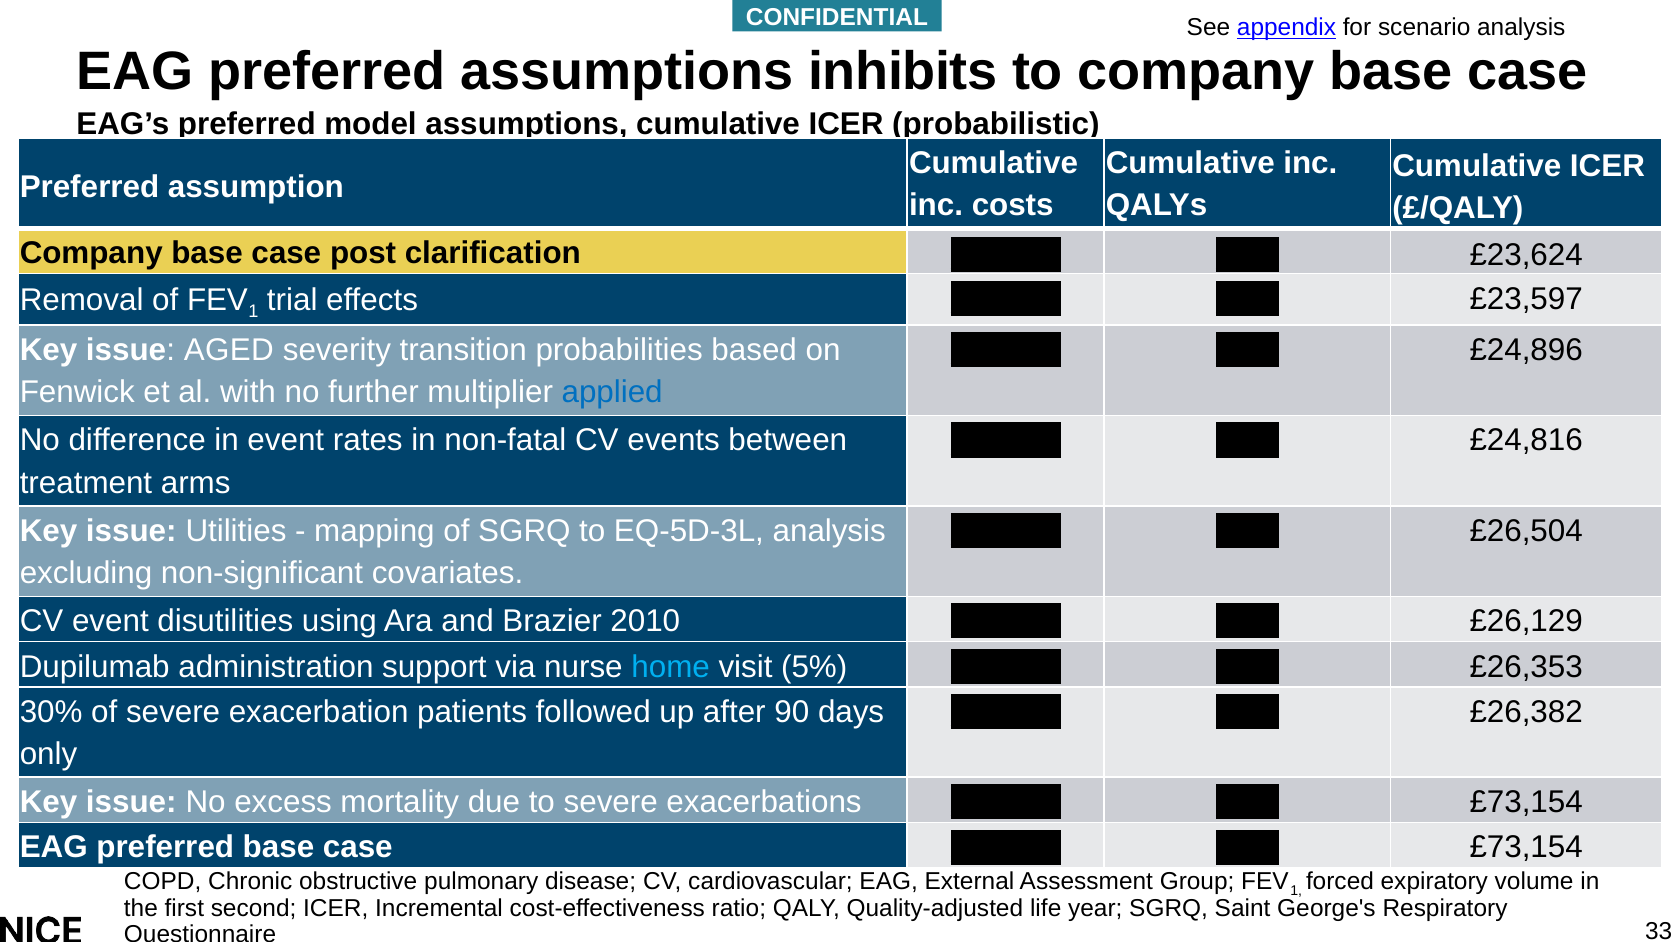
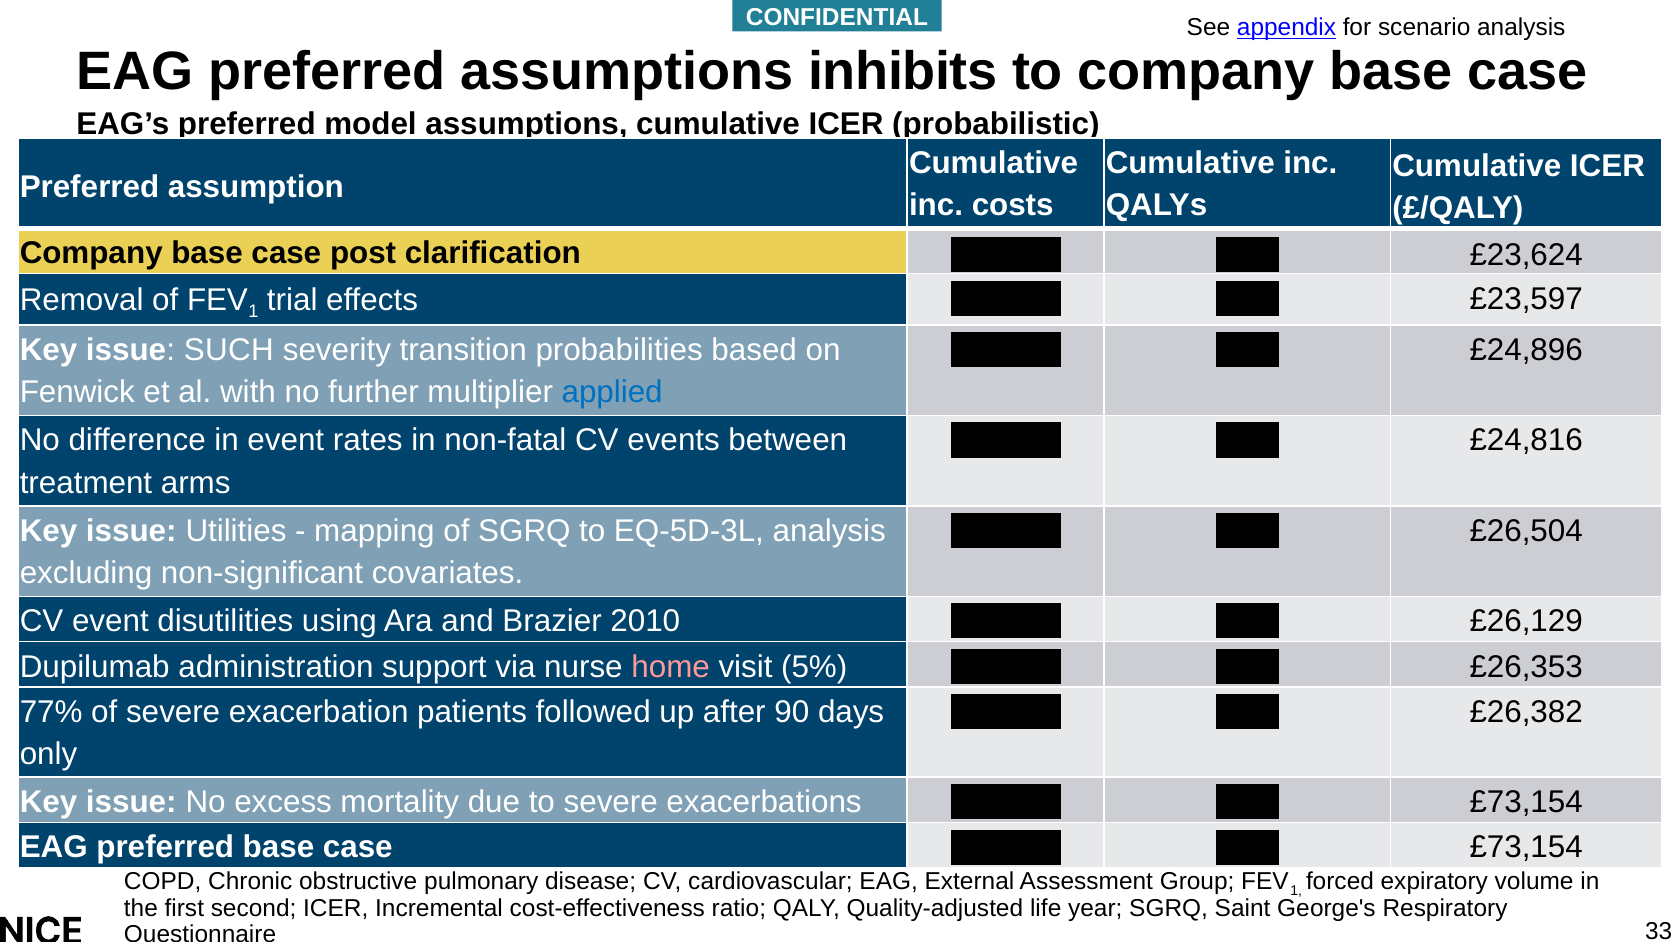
AGED: AGED -> SUCH
home colour: light blue -> pink
30%: 30% -> 77%
